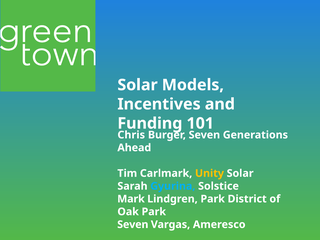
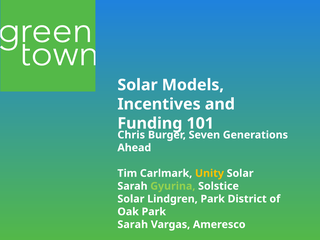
Gyurina colour: light blue -> light green
Mark at (131, 199): Mark -> Solar
Seven at (133, 225): Seven -> Sarah
